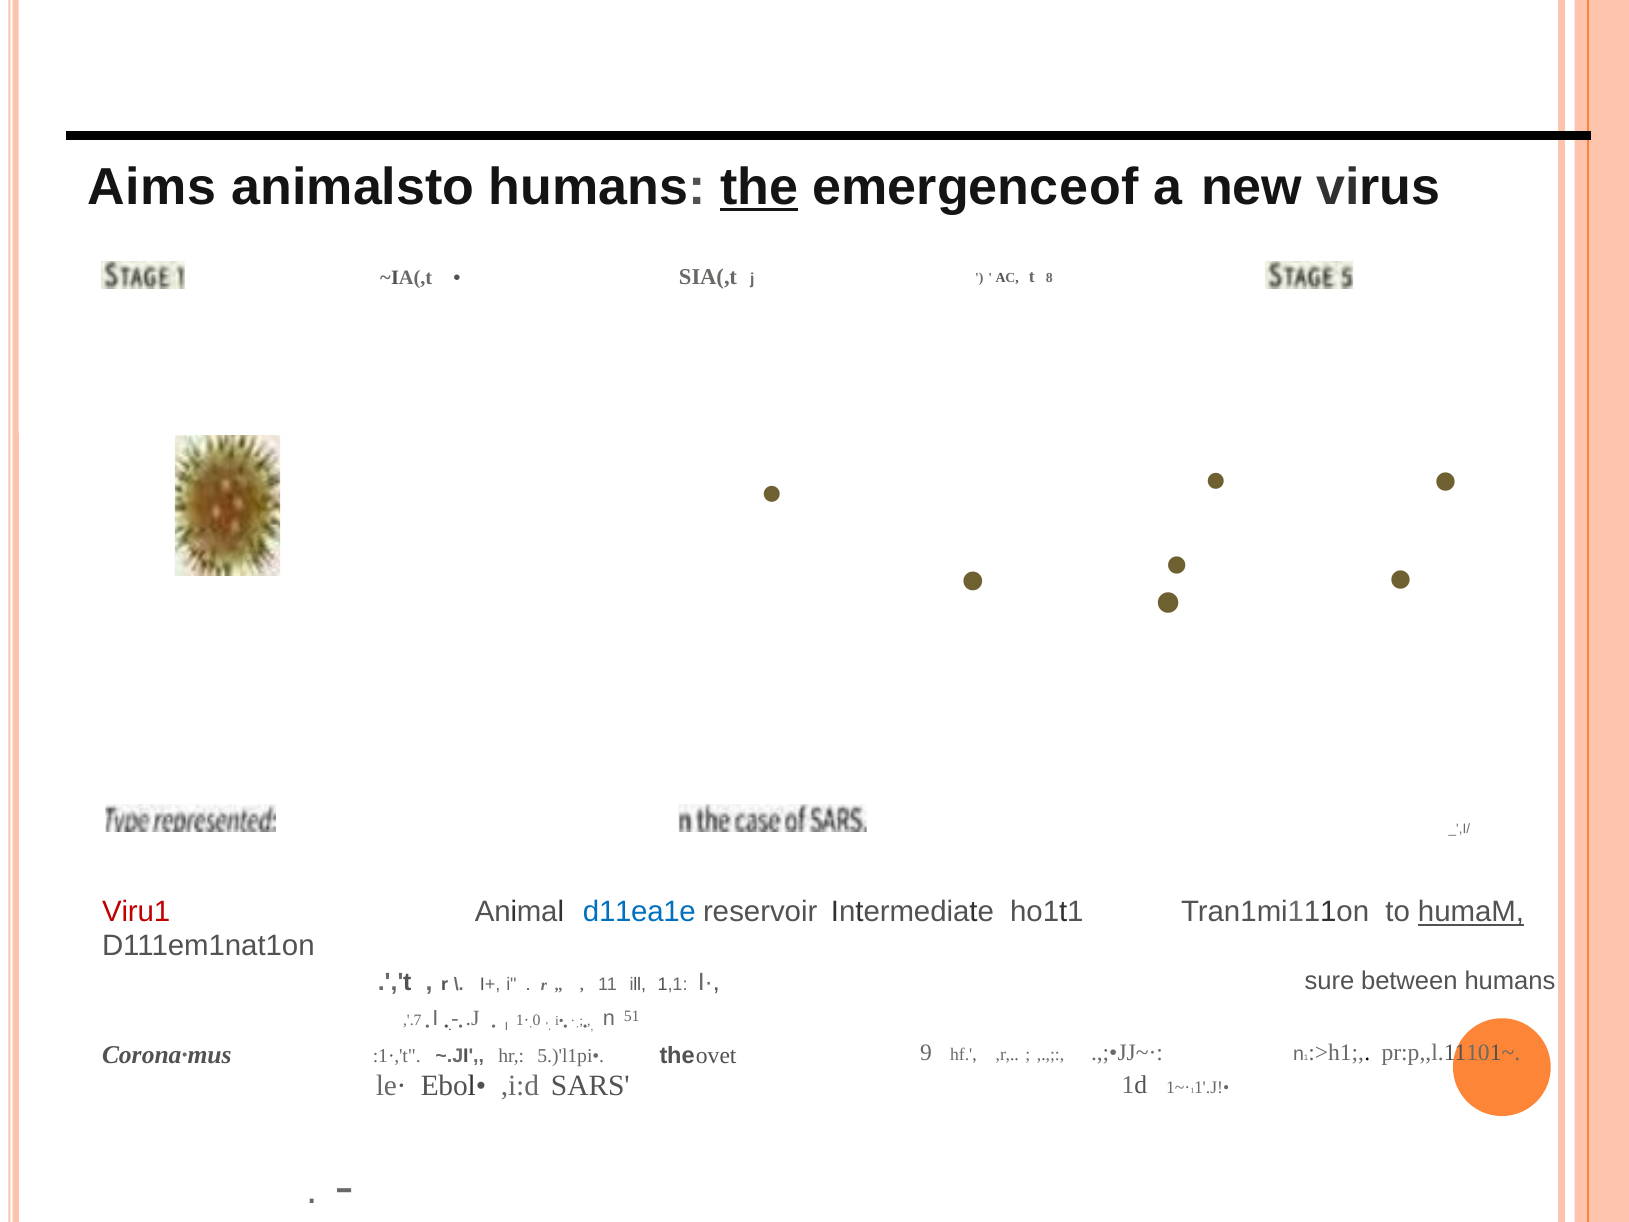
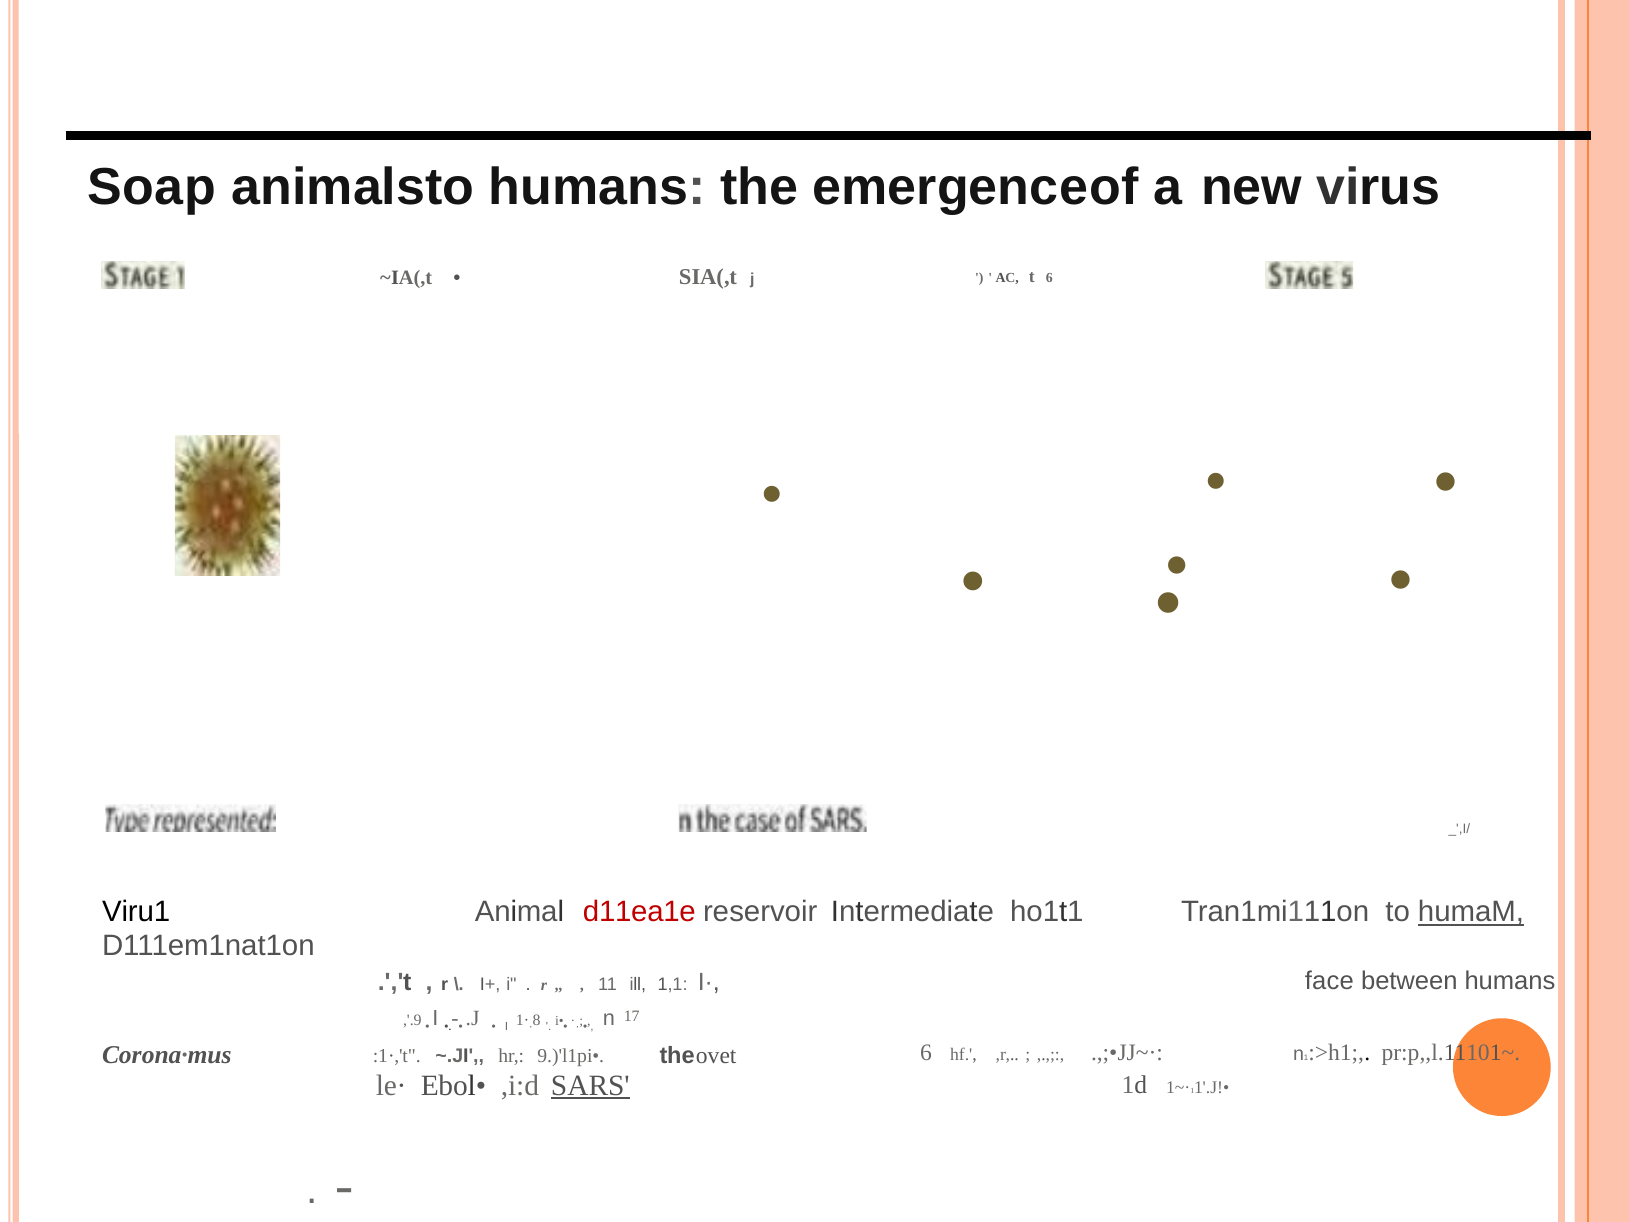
Aims: Aims -> Soap
the underline: present -> none
t 8: 8 -> 6
Viru1 colour: red -> black
d11ea1e colour: blue -> red
sure: sure -> face
,'.7: ,'.7 -> ,'.9
0: 0 -> 8
51: 51 -> 17
5.)'l1pi•: 5.)'l1pi• -> 9.)'l1pi•
theovet 9: 9 -> 6
SARS underline: none -> present
